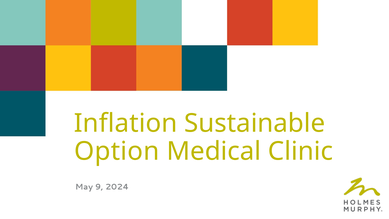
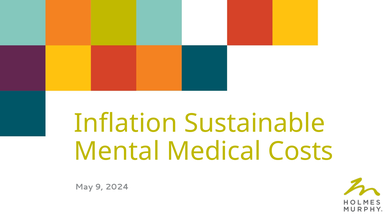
Option: Option -> Mental
Clinic: Clinic -> Costs
